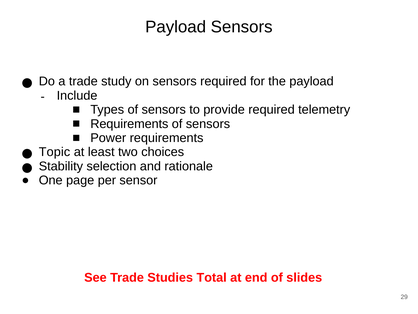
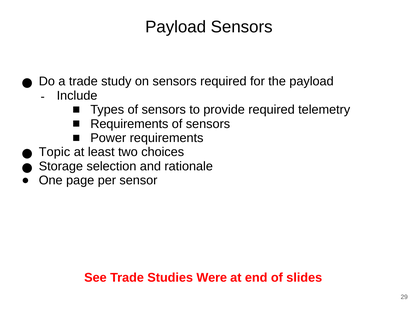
Stability: Stability -> Storage
Total: Total -> Were
